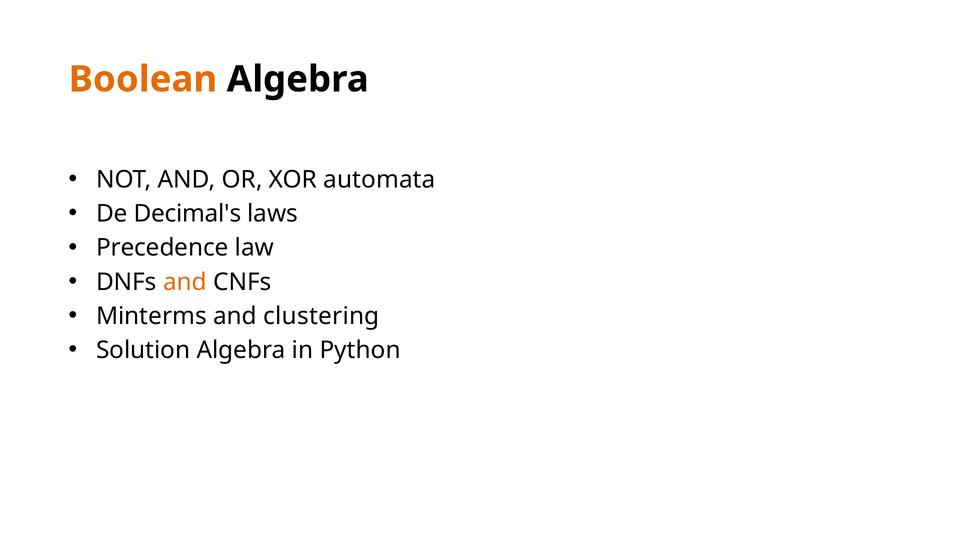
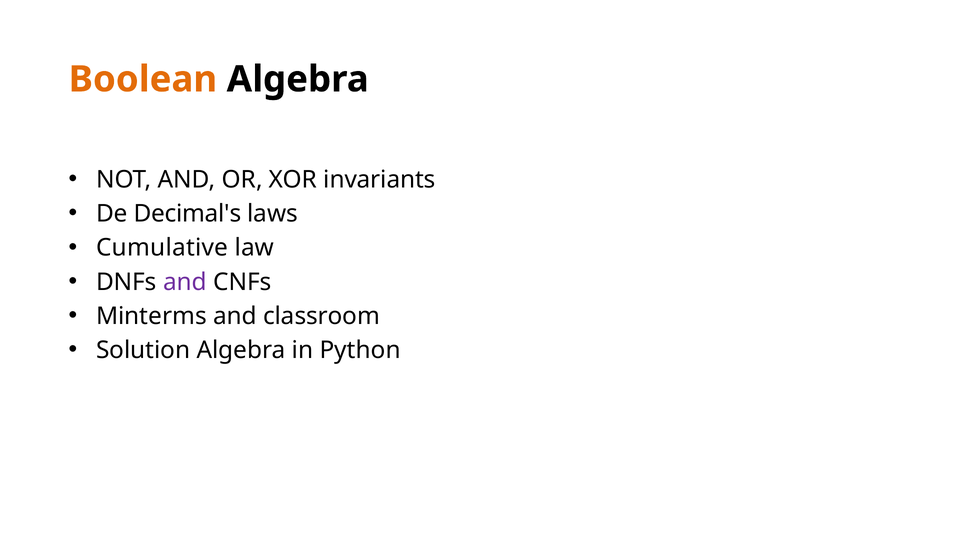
automata: automata -> invariants
Precedence: Precedence -> Cumulative
and at (185, 282) colour: orange -> purple
clustering: clustering -> classroom
